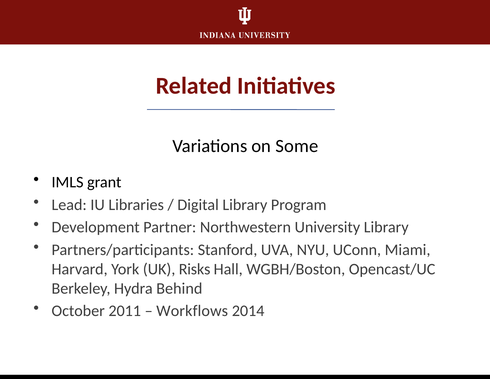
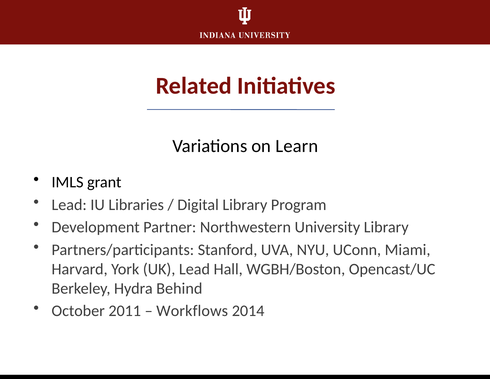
Some: Some -> Learn
UK Risks: Risks -> Lead
